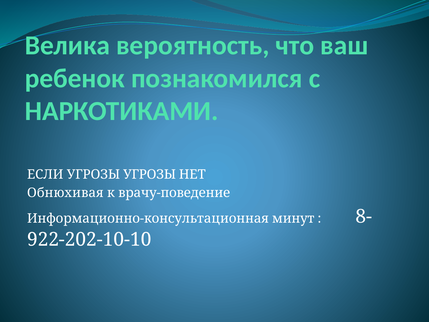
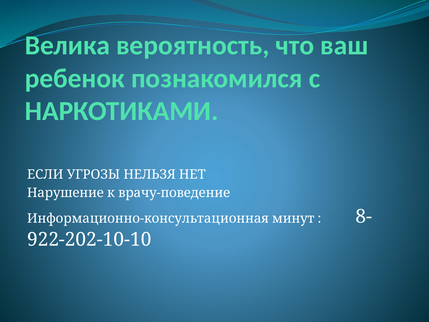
УГРОЗЫ УГРОЗЫ: УГРОЗЫ -> НЕЛЬЗЯ
Обнюхивая: Обнюхивая -> Нарушение
